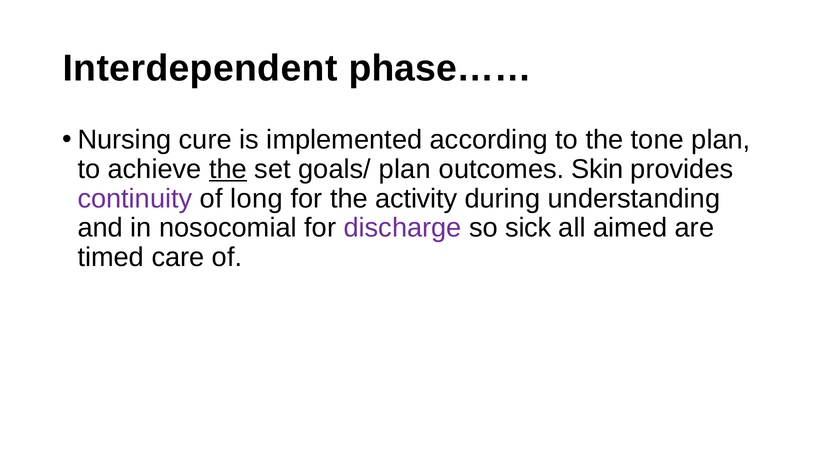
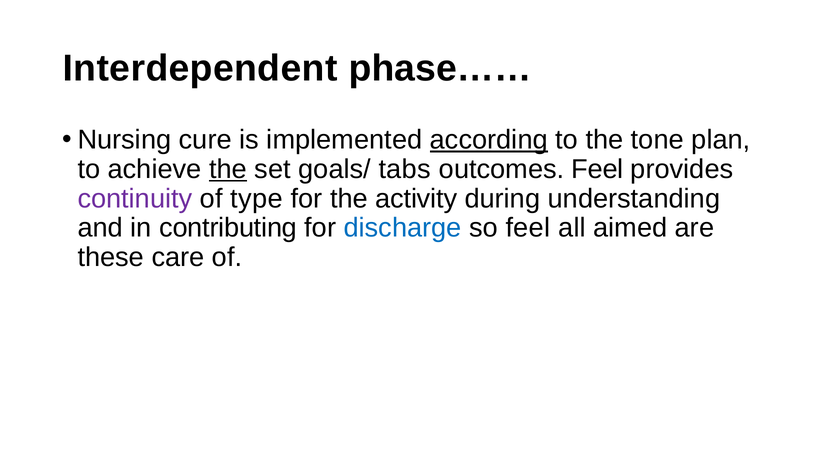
according underline: none -> present
goals/ plan: plan -> tabs
outcomes Skin: Skin -> Feel
long: long -> type
nosocomial: nosocomial -> contributing
discharge colour: purple -> blue
so sick: sick -> feel
timed: timed -> these
